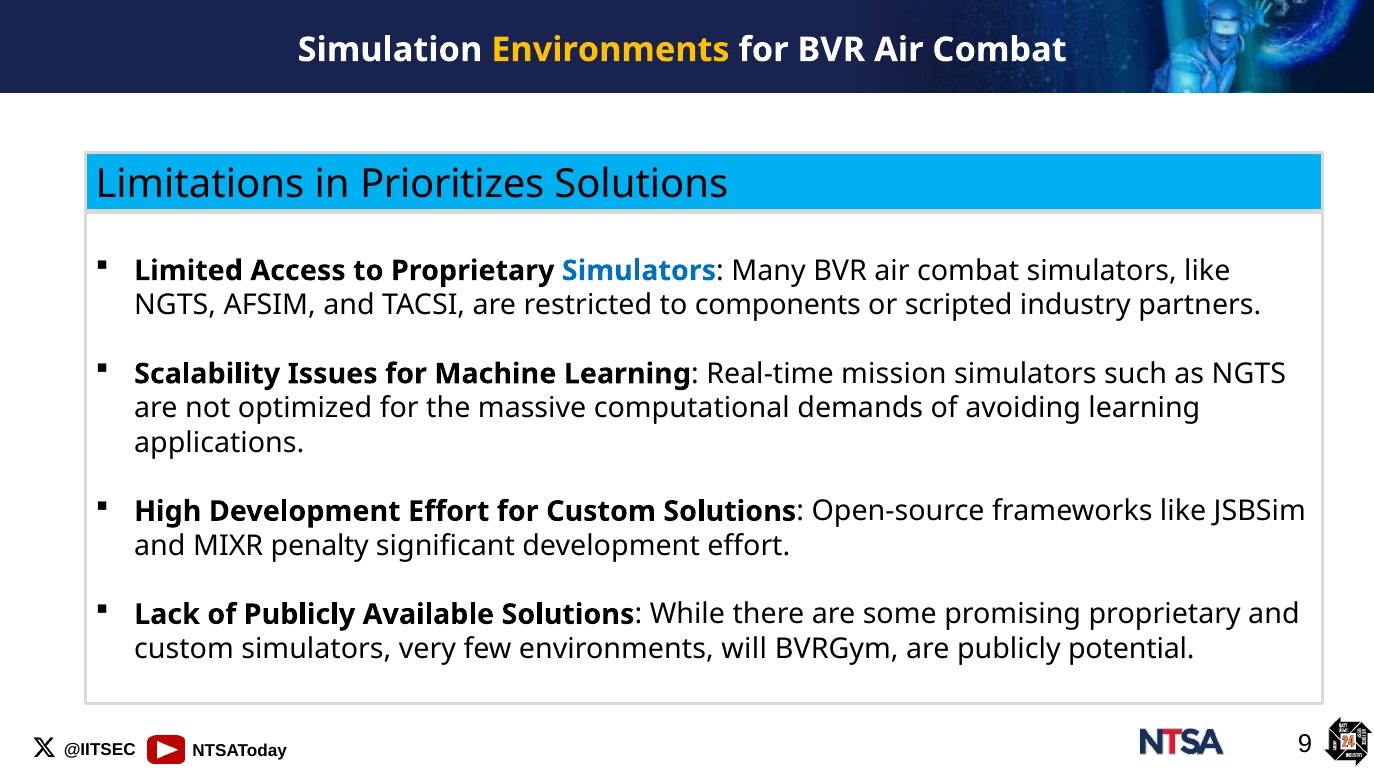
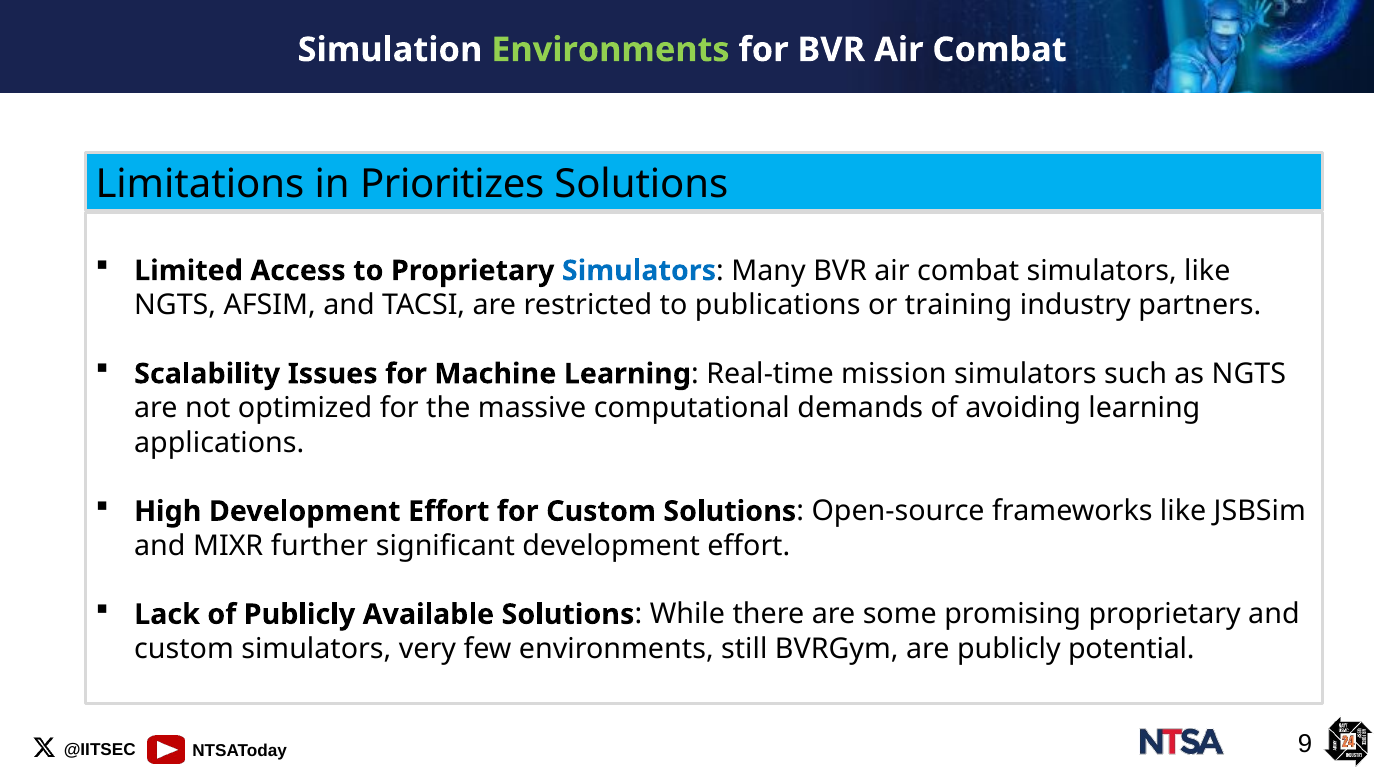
Environments at (610, 50) colour: yellow -> light green
components: components -> publications
scripted: scripted -> training
penalty: penalty -> further
will: will -> still
